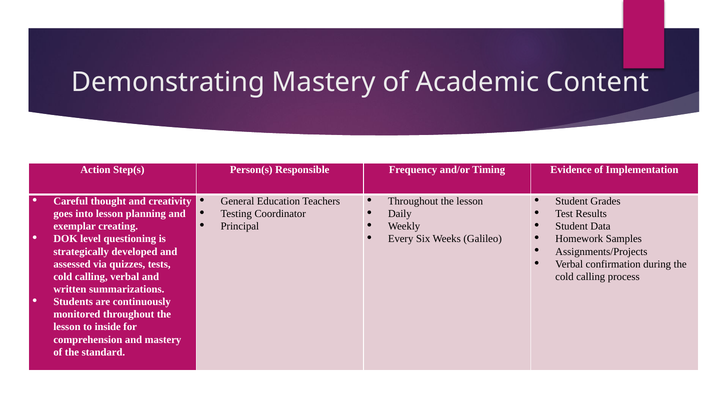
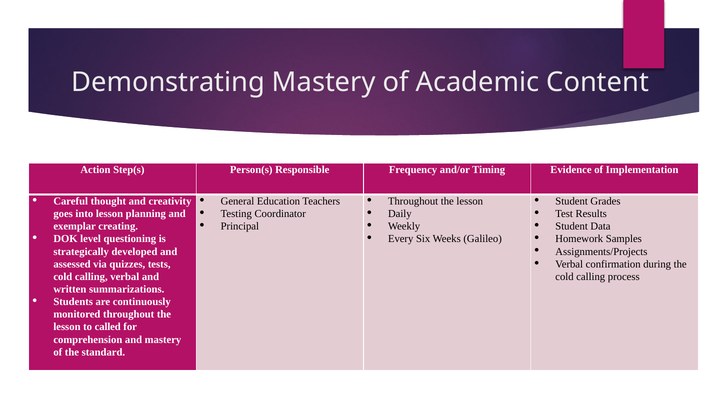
inside: inside -> called
